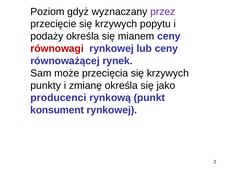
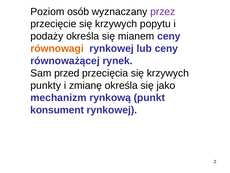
gdyż: gdyż -> osób
równowagi colour: red -> orange
może: może -> przed
producenci: producenci -> mechanizm
